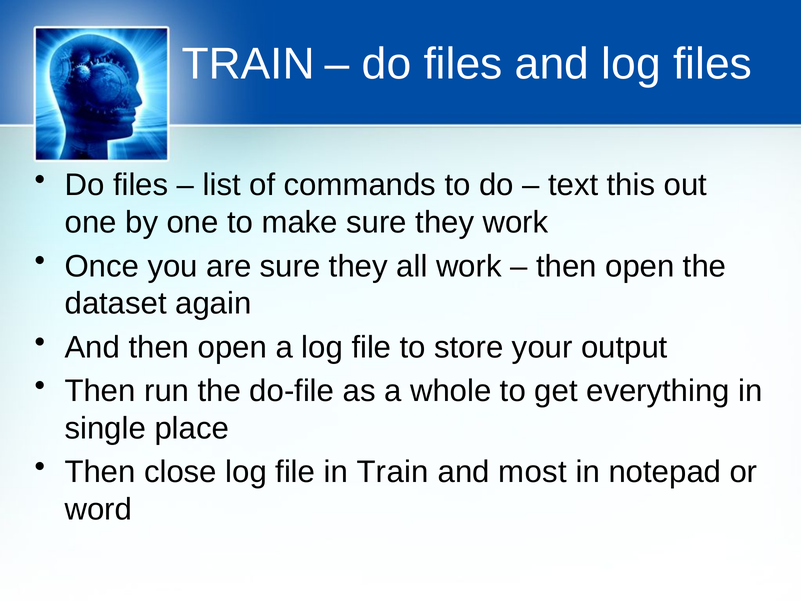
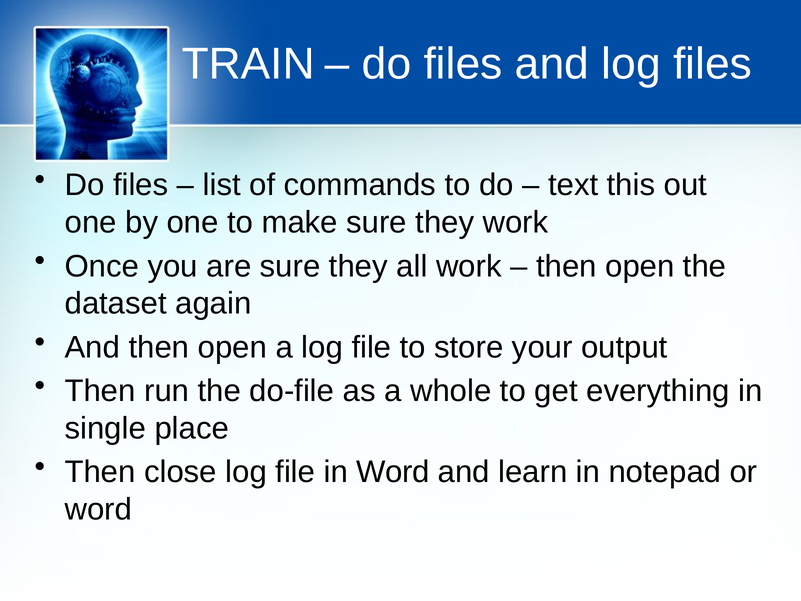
in Train: Train -> Word
most: most -> learn
